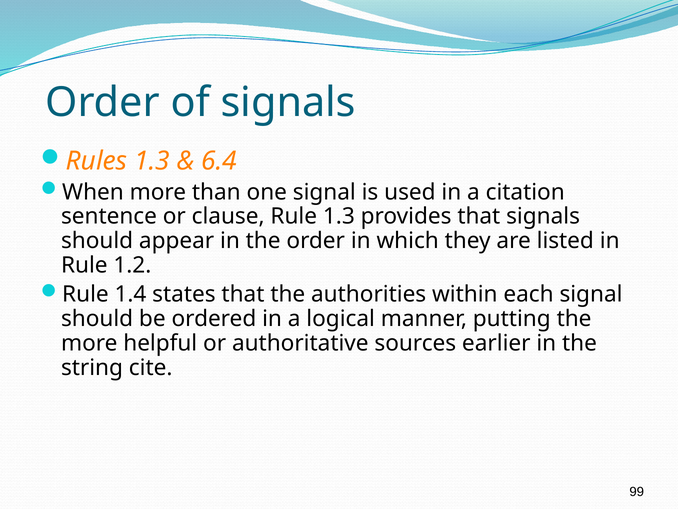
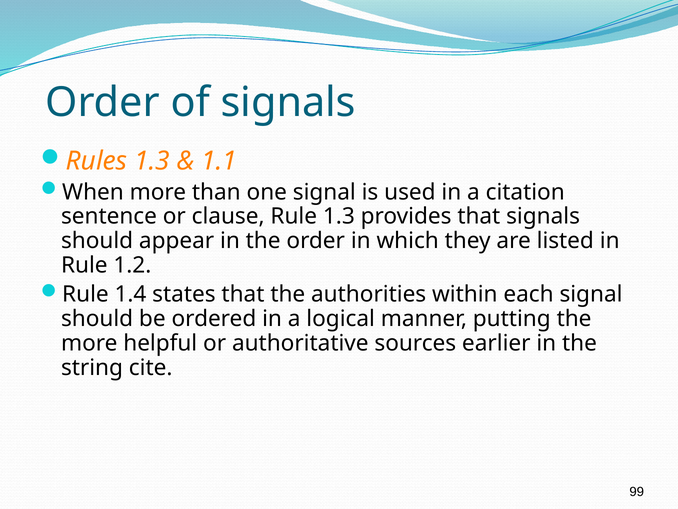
6.4: 6.4 -> 1.1
